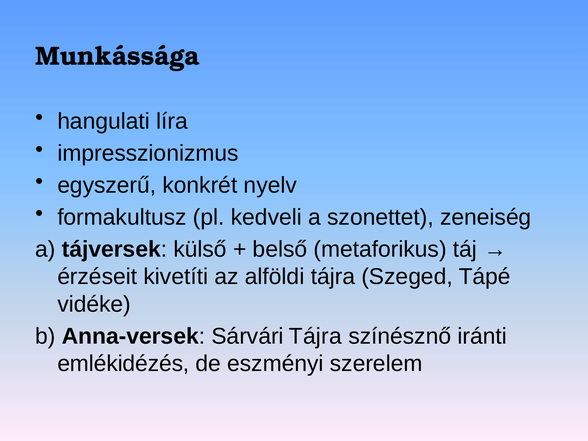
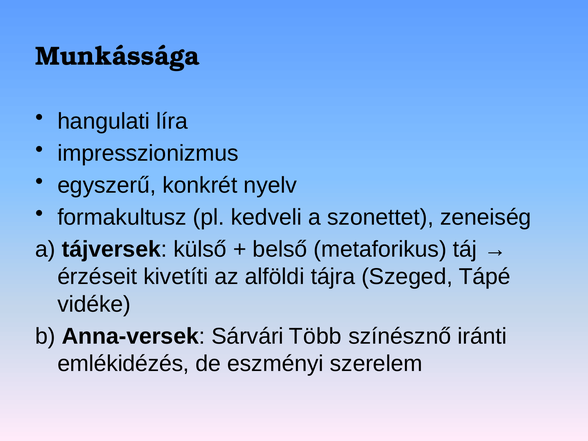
Sárvári Tájra: Tájra -> Több
